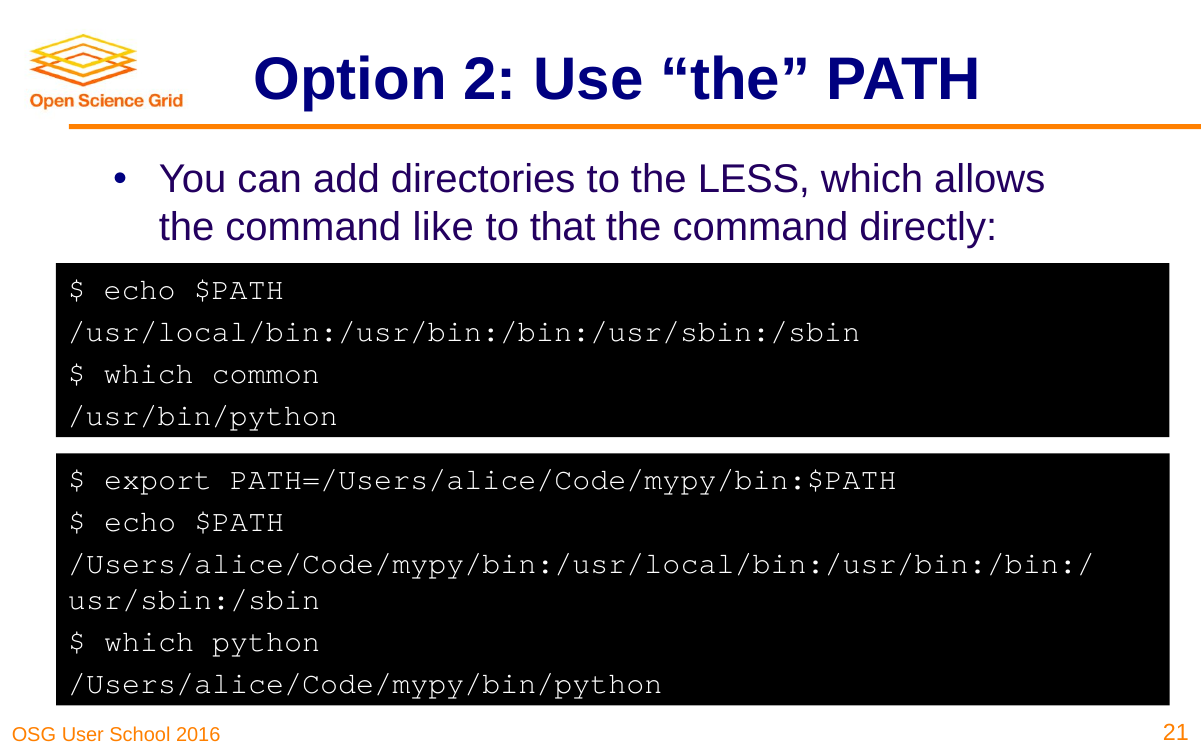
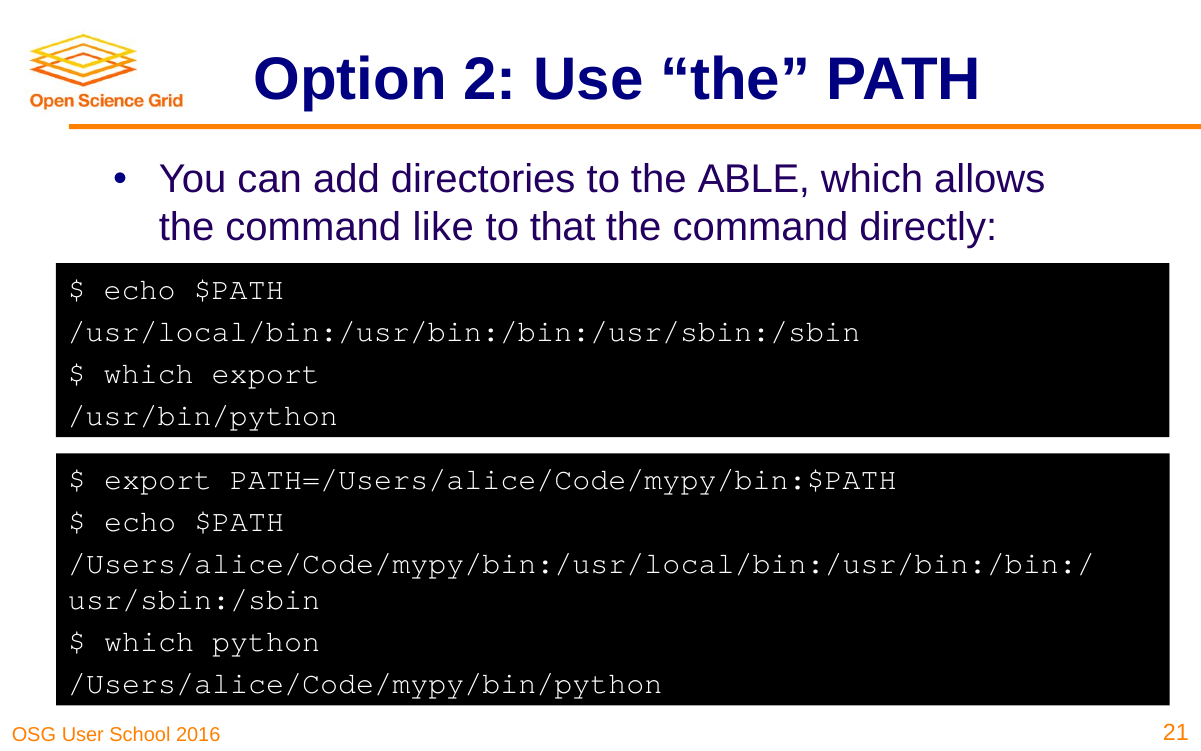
LESS: LESS -> ABLE
which common: common -> export
